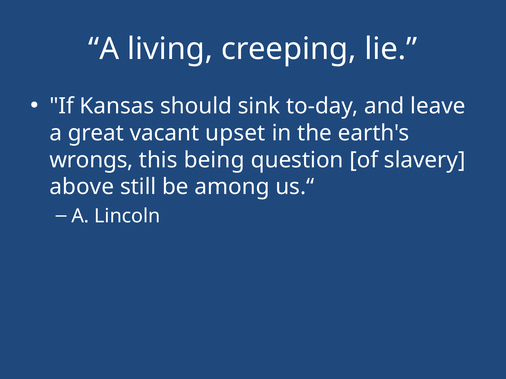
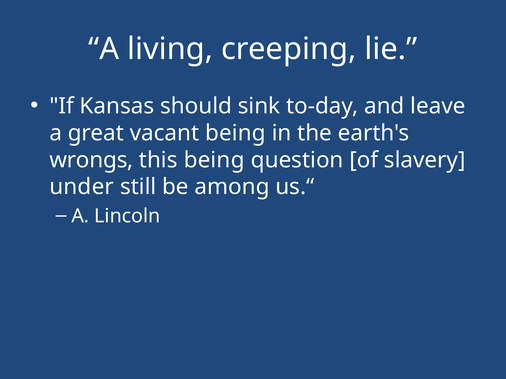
vacant upset: upset -> being
above: above -> under
